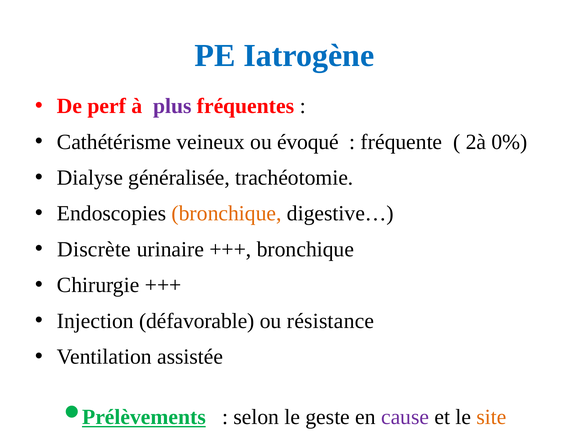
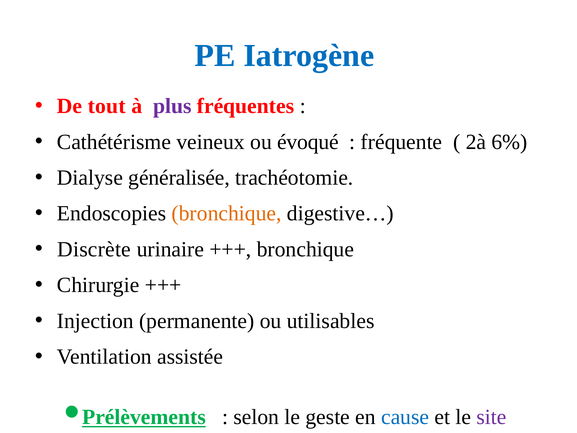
perf: perf -> tout
0%: 0% -> 6%
défavorable: défavorable -> permanente
résistance: résistance -> utilisables
cause colour: purple -> blue
site colour: orange -> purple
